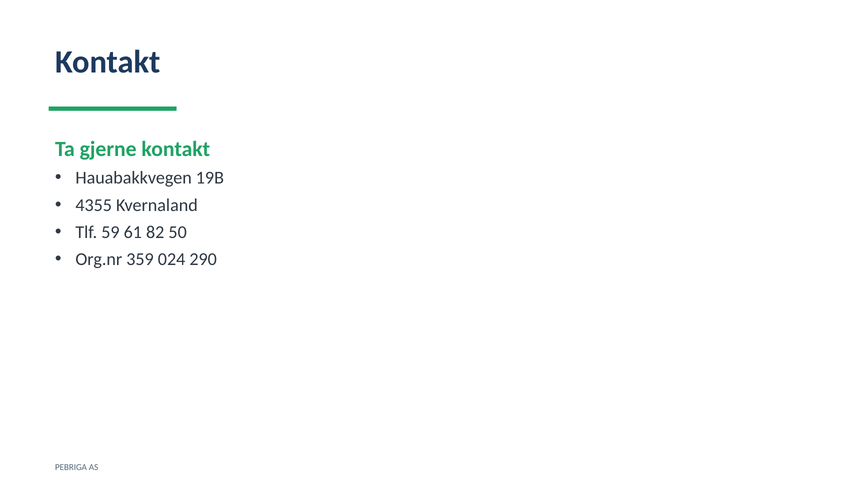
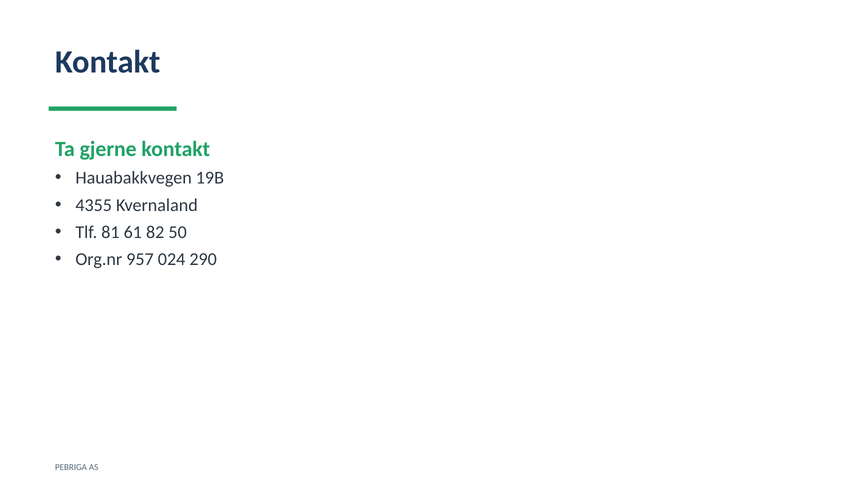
59: 59 -> 81
359: 359 -> 957
